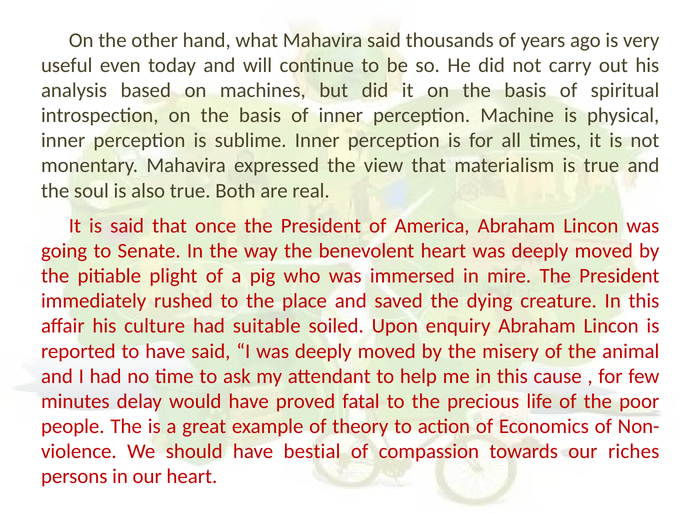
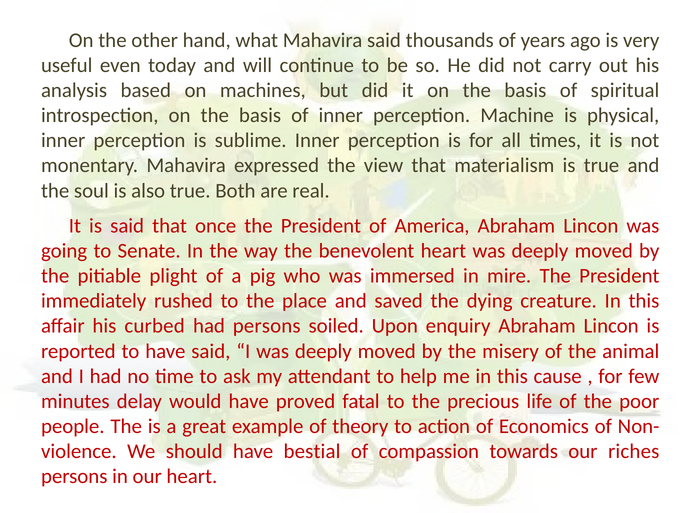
culture: culture -> curbed
had suitable: suitable -> persons
